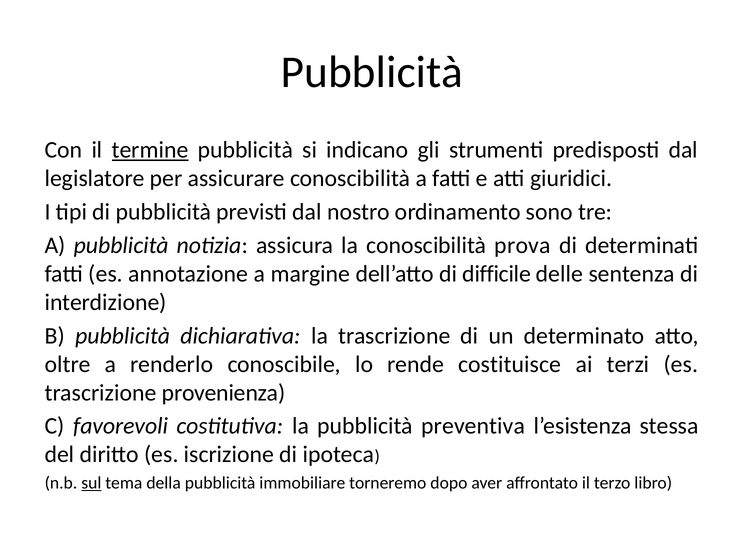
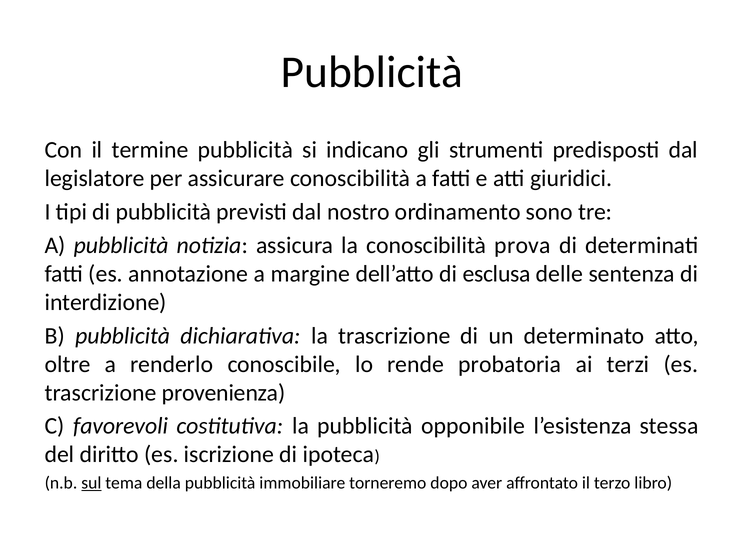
termine underline: present -> none
difficile: difficile -> esclusa
costituisce: costituisce -> probatoria
preventiva: preventiva -> opponibile
